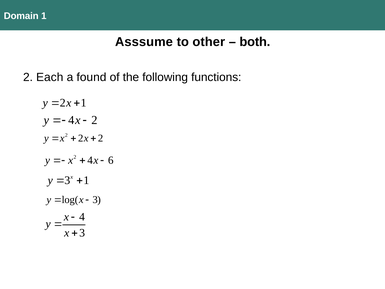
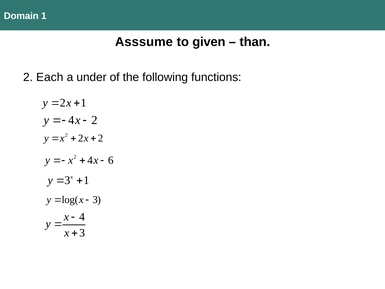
other: other -> given
both: both -> than
found: found -> under
